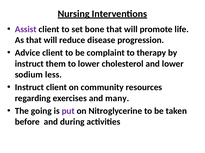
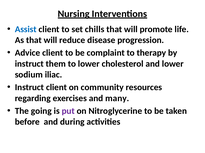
Assist colour: purple -> blue
bone: bone -> chills
less: less -> iliac
